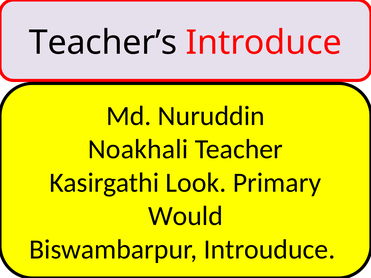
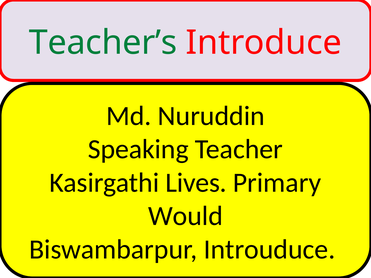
Teacher’s colour: black -> green
Noakhali: Noakhali -> Speaking
Look: Look -> Lives
